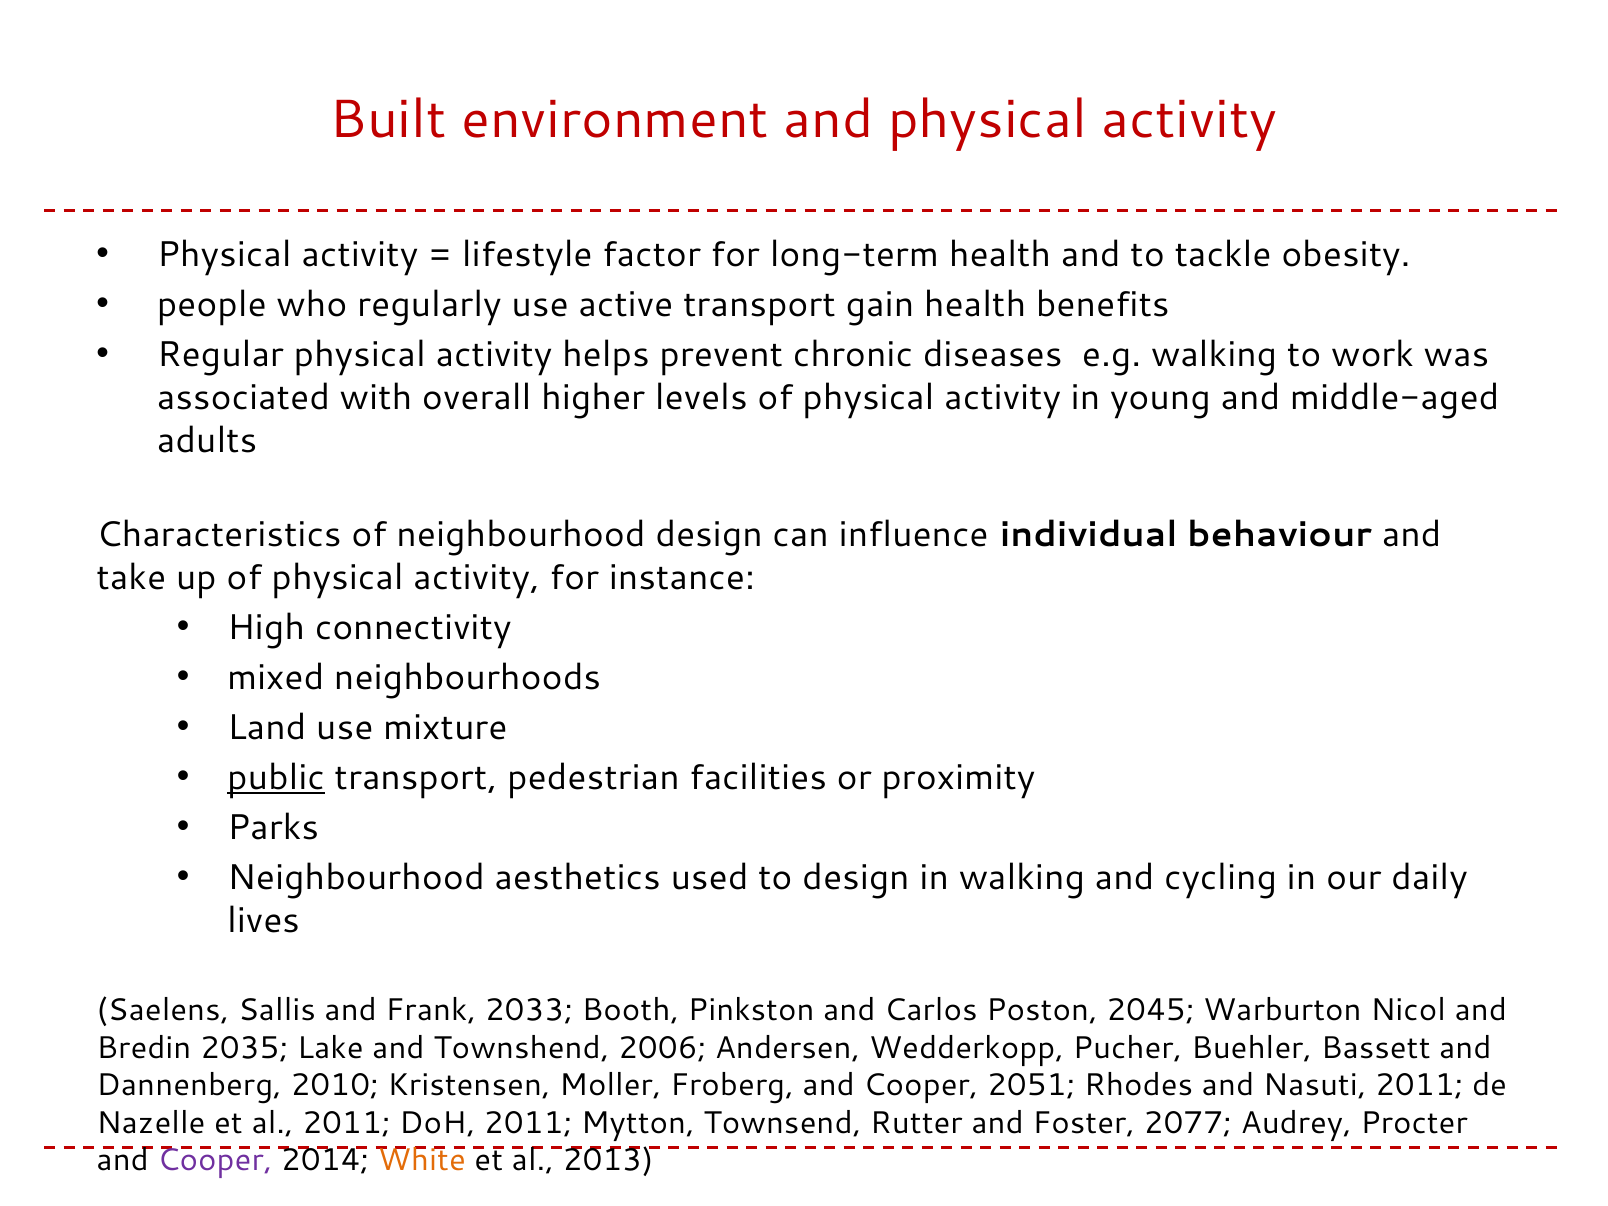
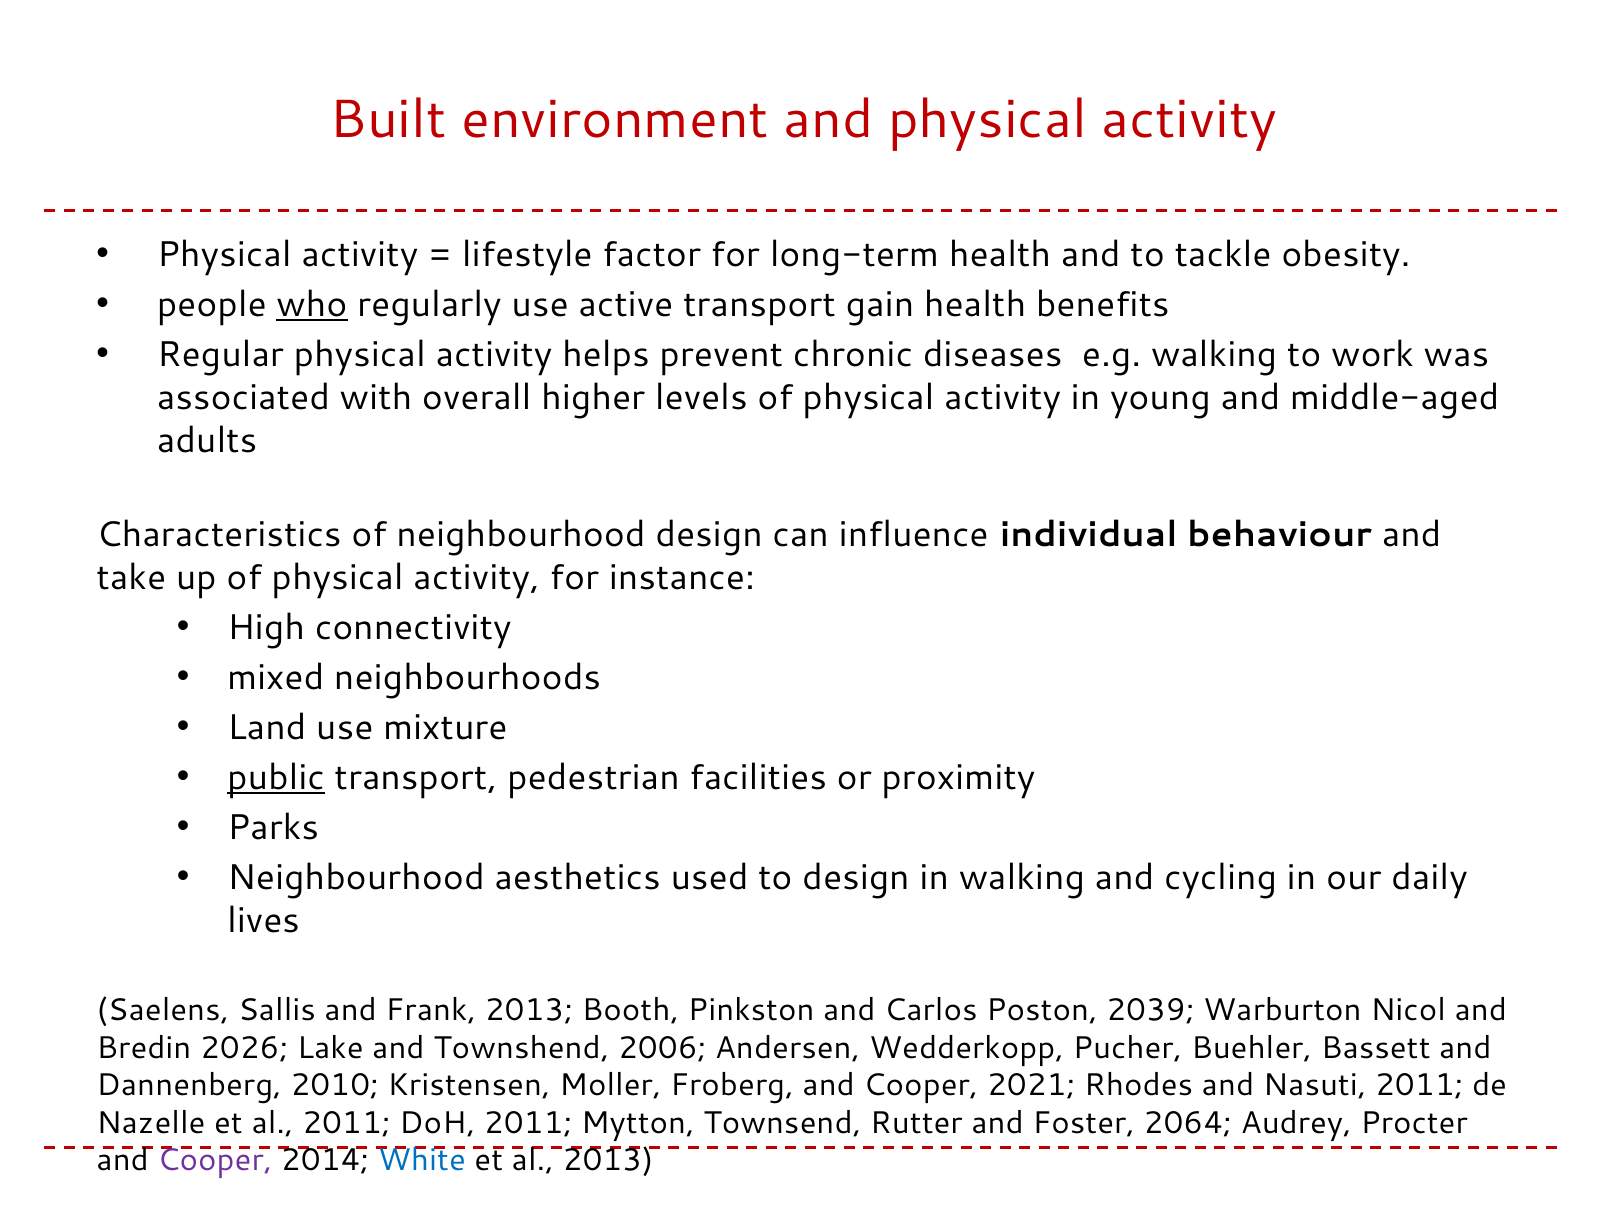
who underline: none -> present
Frank 2033: 2033 -> 2013
2045: 2045 -> 2039
2035: 2035 -> 2026
2051: 2051 -> 2021
2077: 2077 -> 2064
White colour: orange -> blue
